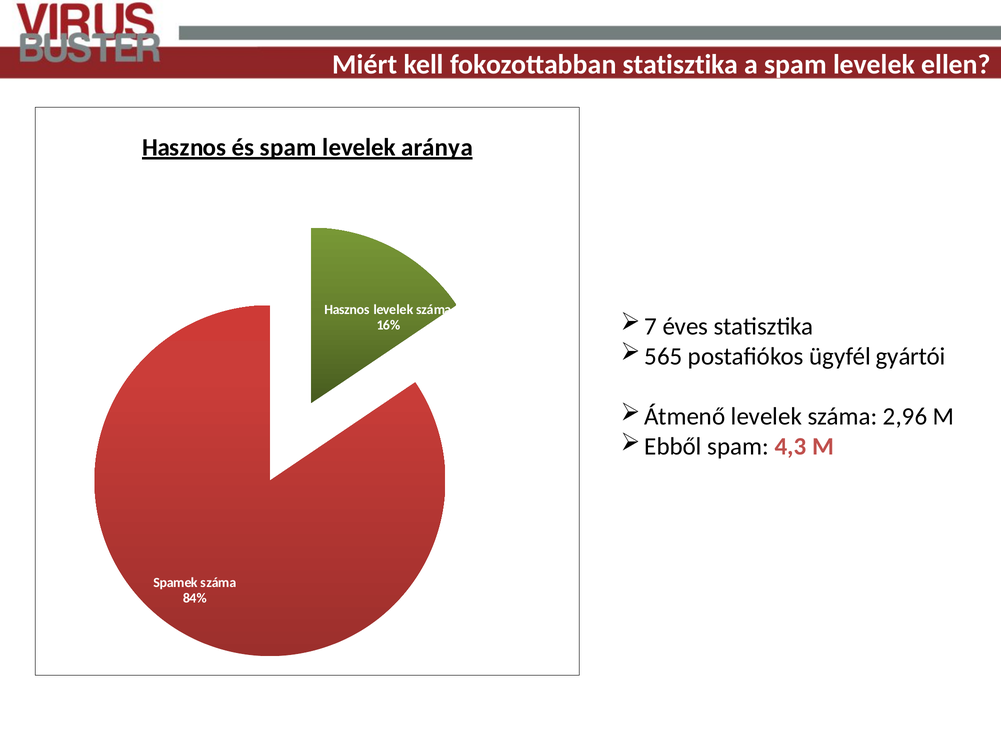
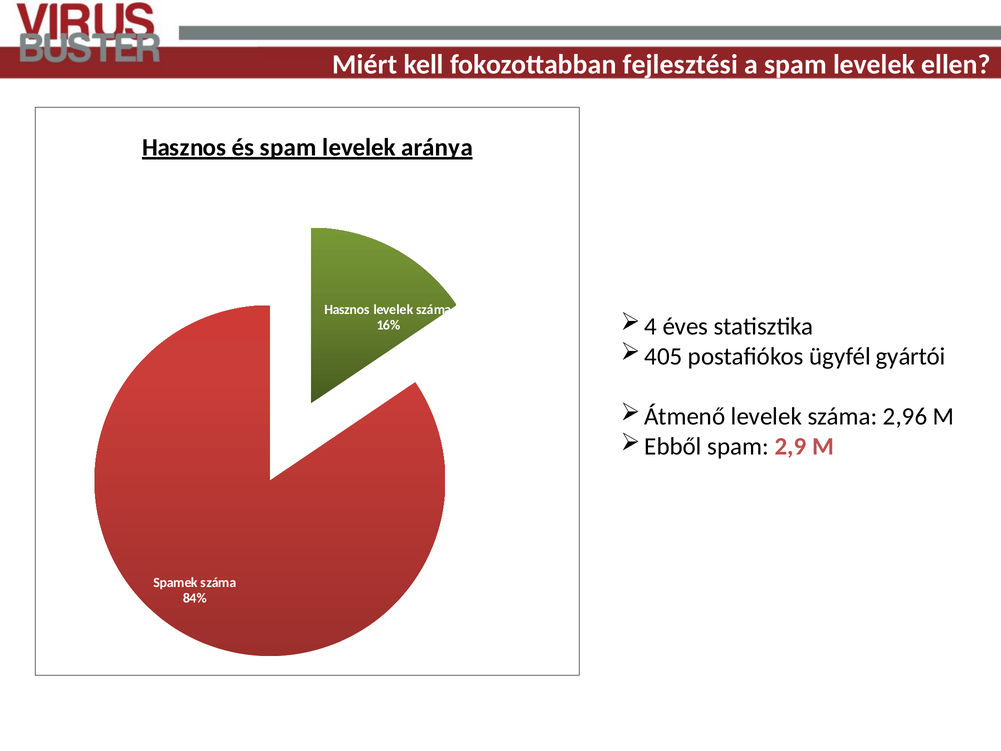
fokozottabban statisztika: statisztika -> fejlesztési
7: 7 -> 4
565: 565 -> 405
4,3: 4,3 -> 2,9
